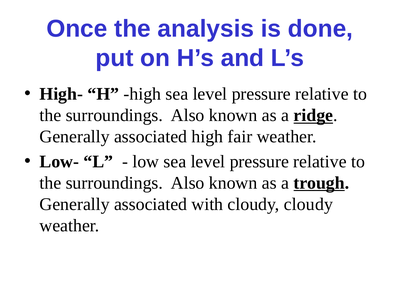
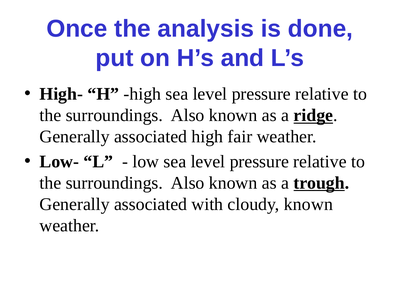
cloudy cloudy: cloudy -> known
